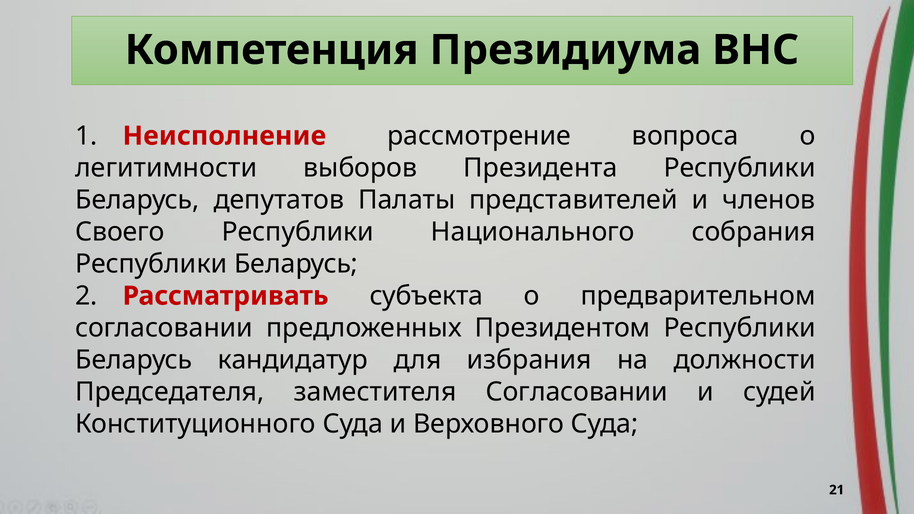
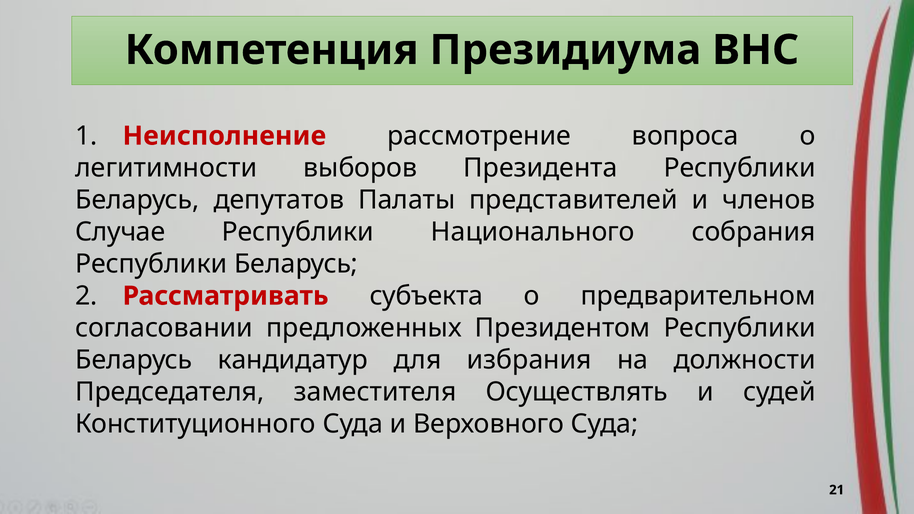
Своего: Своего -> Случае
заместителя Согласовании: Согласовании -> Осуществлять
